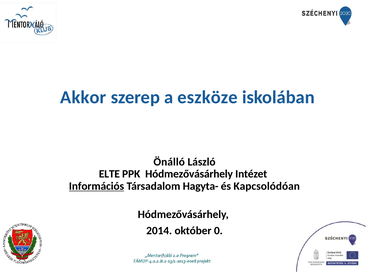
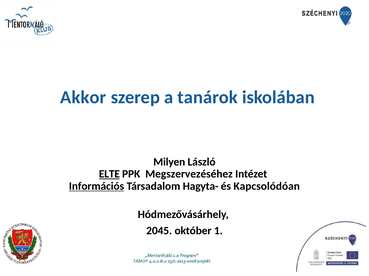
eszköze: eszköze -> tanárok
Önálló: Önálló -> Milyen
ELTE underline: none -> present
PPK Hódmezővásárhely: Hódmezővásárhely -> Megszervezéséhez
2014: 2014 -> 2045
0: 0 -> 1
